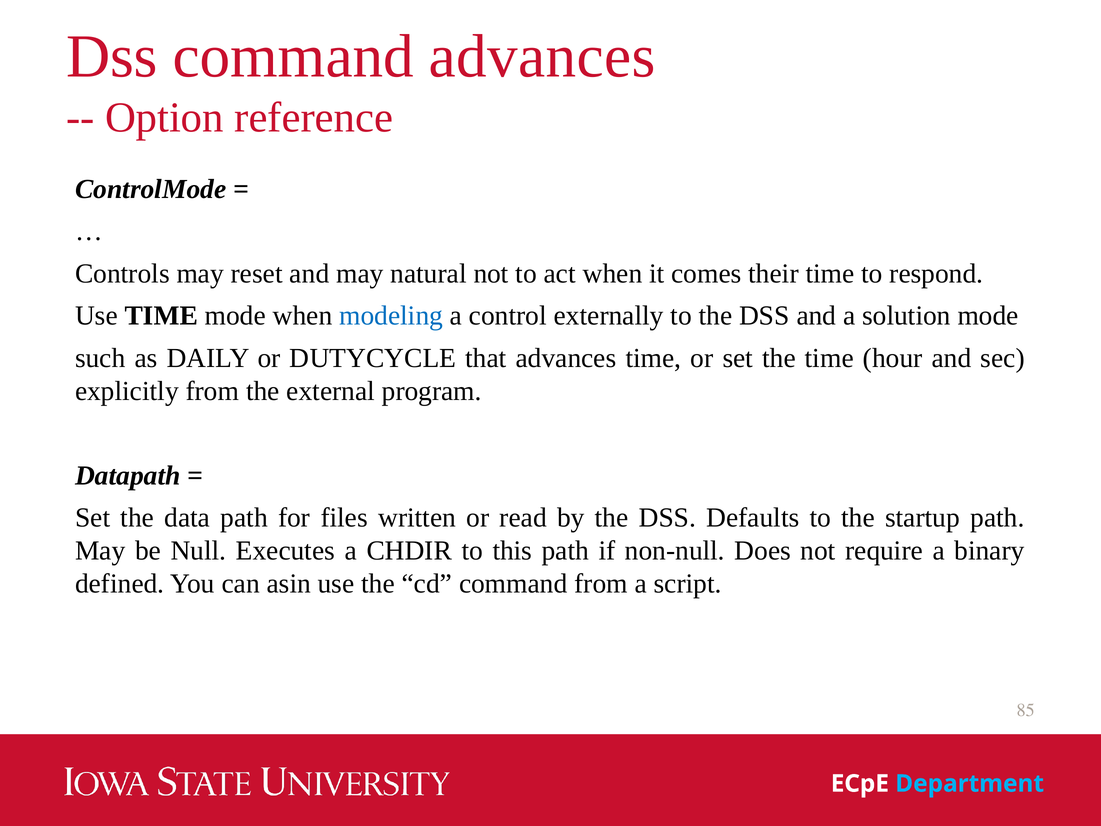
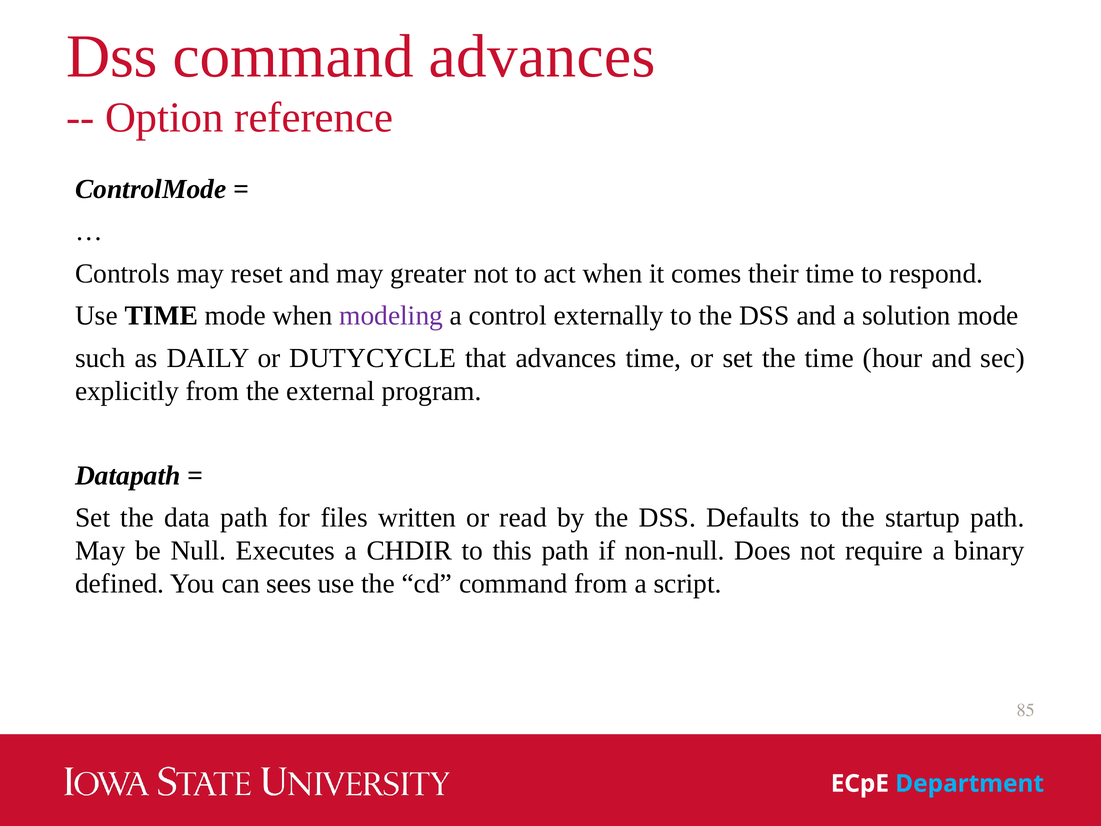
natural: natural -> greater
modeling colour: blue -> purple
asin: asin -> sees
